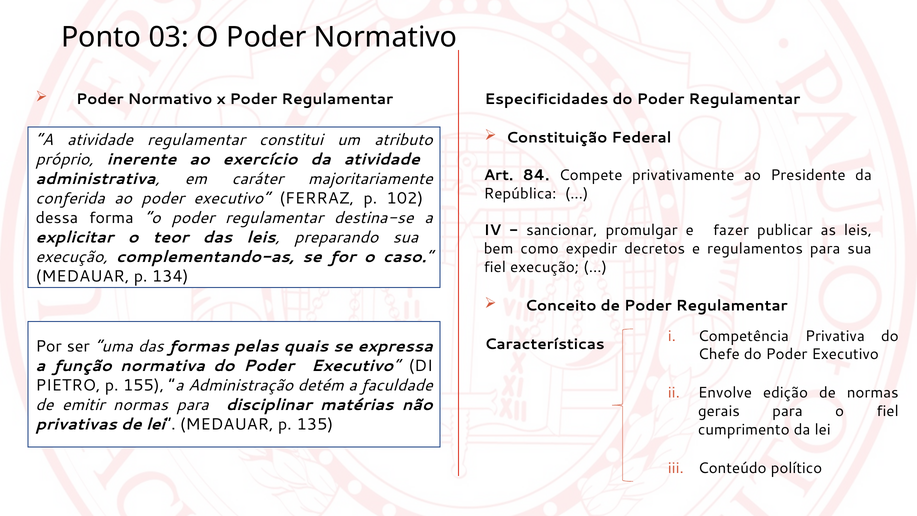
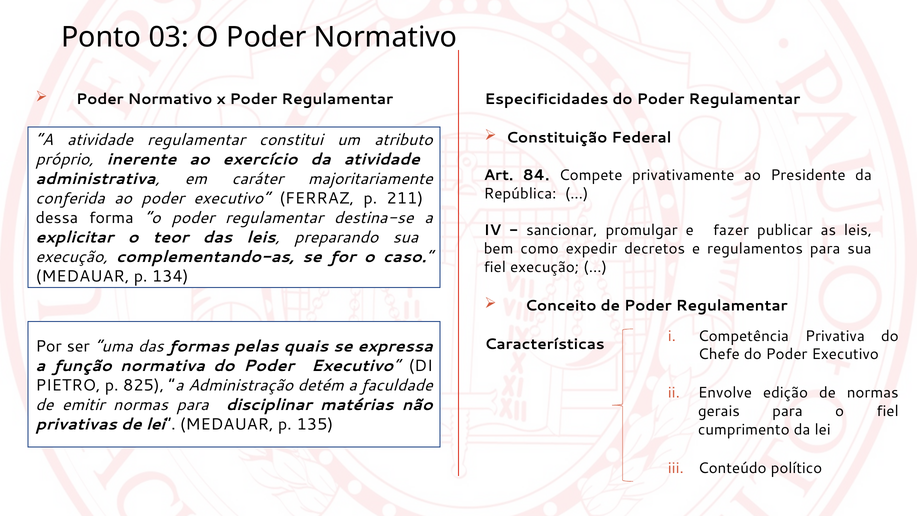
102: 102 -> 211
155: 155 -> 825
